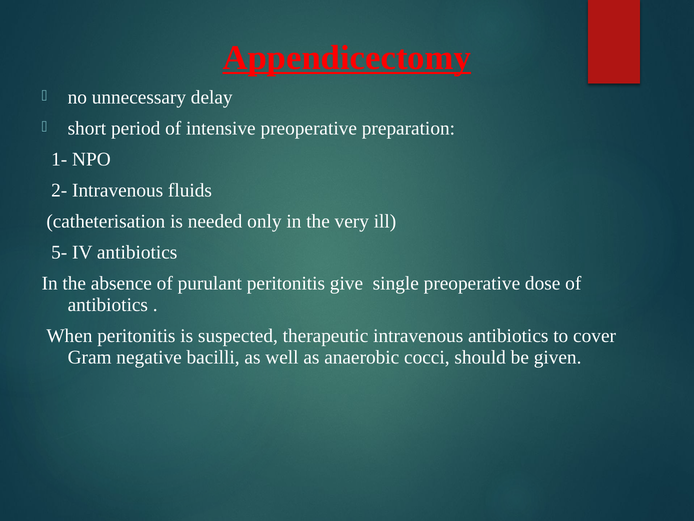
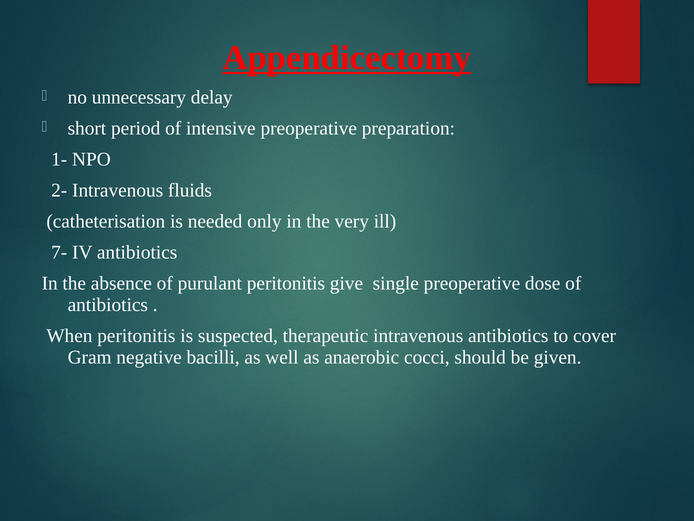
5-: 5- -> 7-
